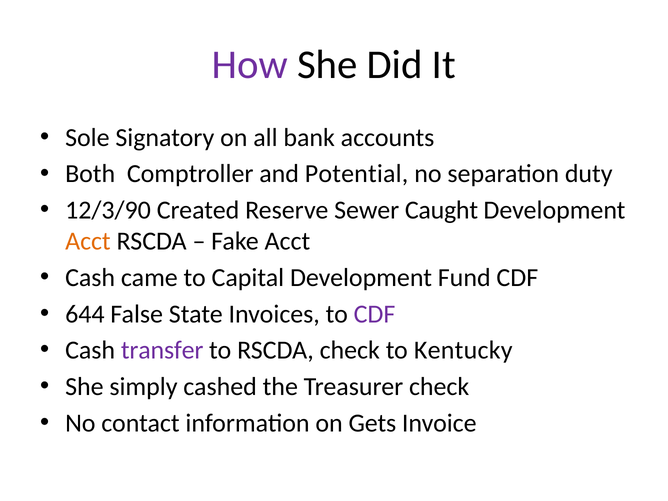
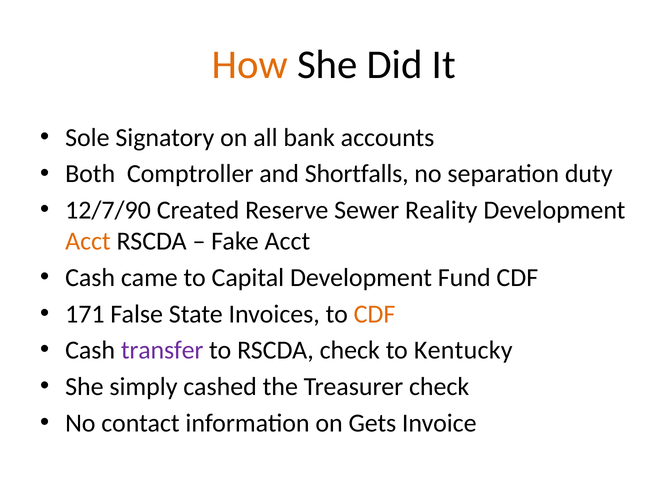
How colour: purple -> orange
Potential: Potential -> Shortfalls
12/3/90: 12/3/90 -> 12/7/90
Caught: Caught -> Reality
644: 644 -> 171
CDF at (375, 314) colour: purple -> orange
